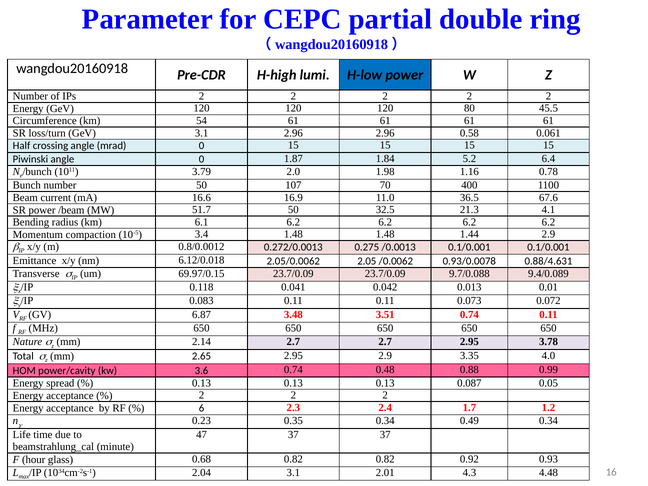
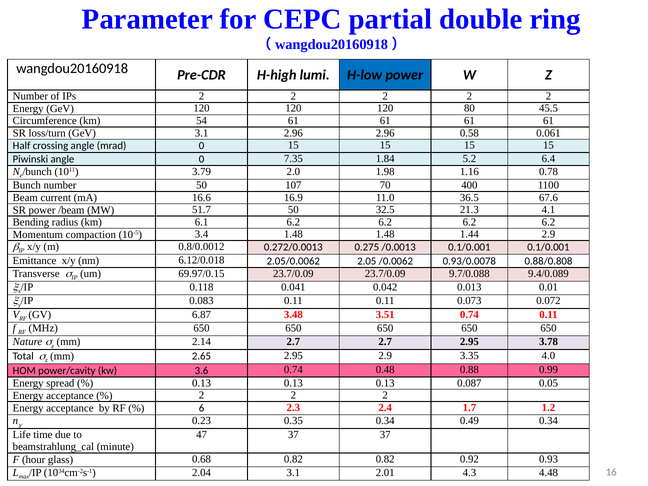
1.87: 1.87 -> 7.35
0.88/4.631: 0.88/4.631 -> 0.88/0.808
